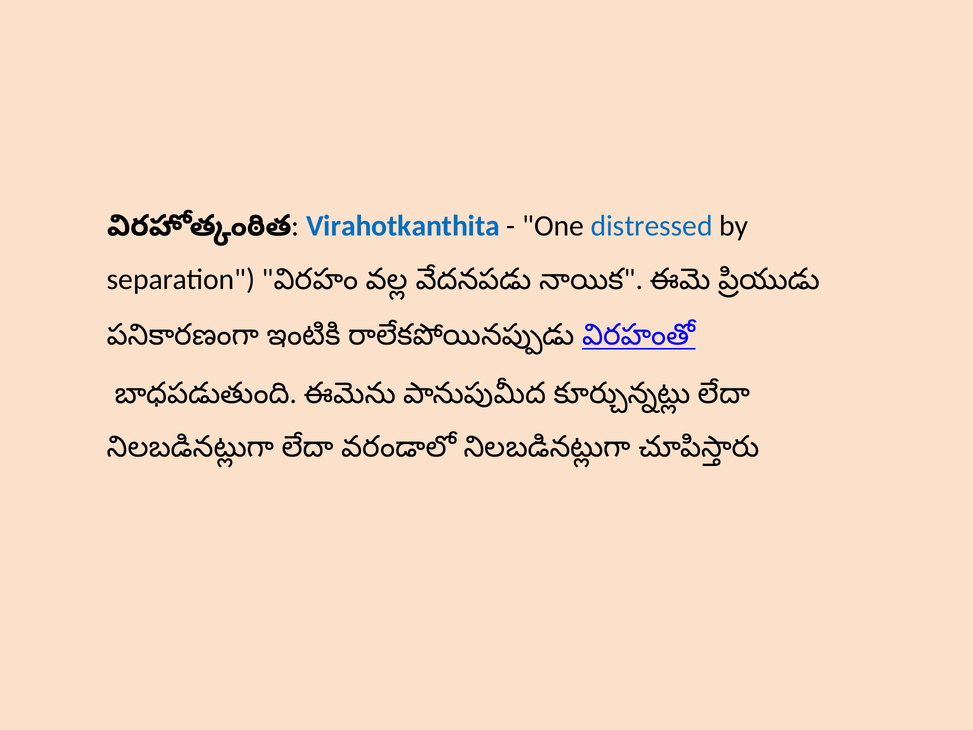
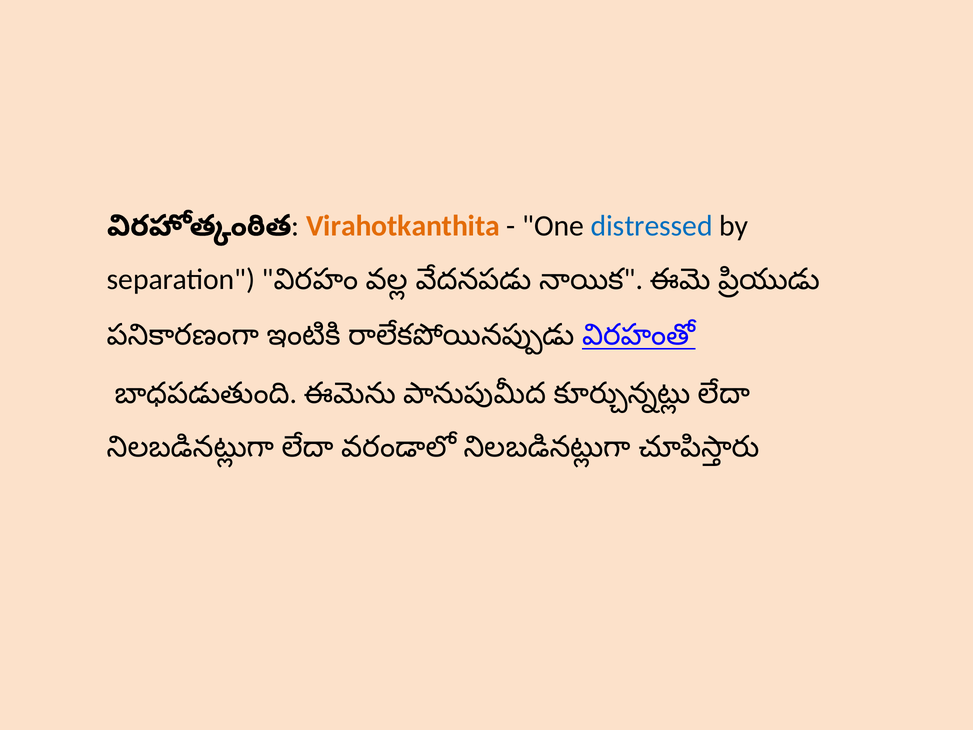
Virahotkanthita colour: blue -> orange
